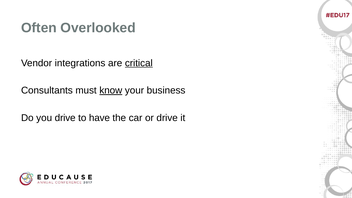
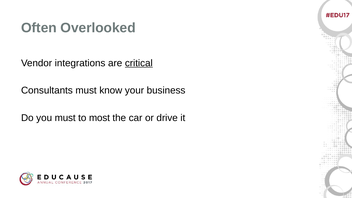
know underline: present -> none
you drive: drive -> must
have: have -> most
